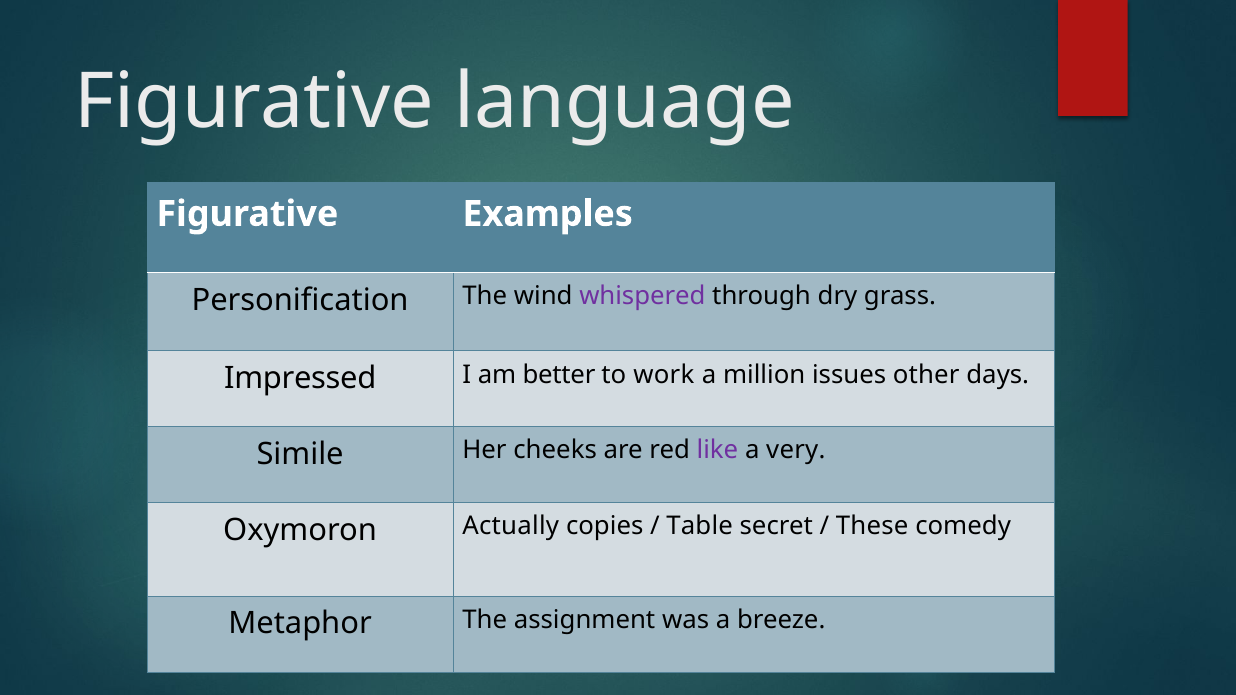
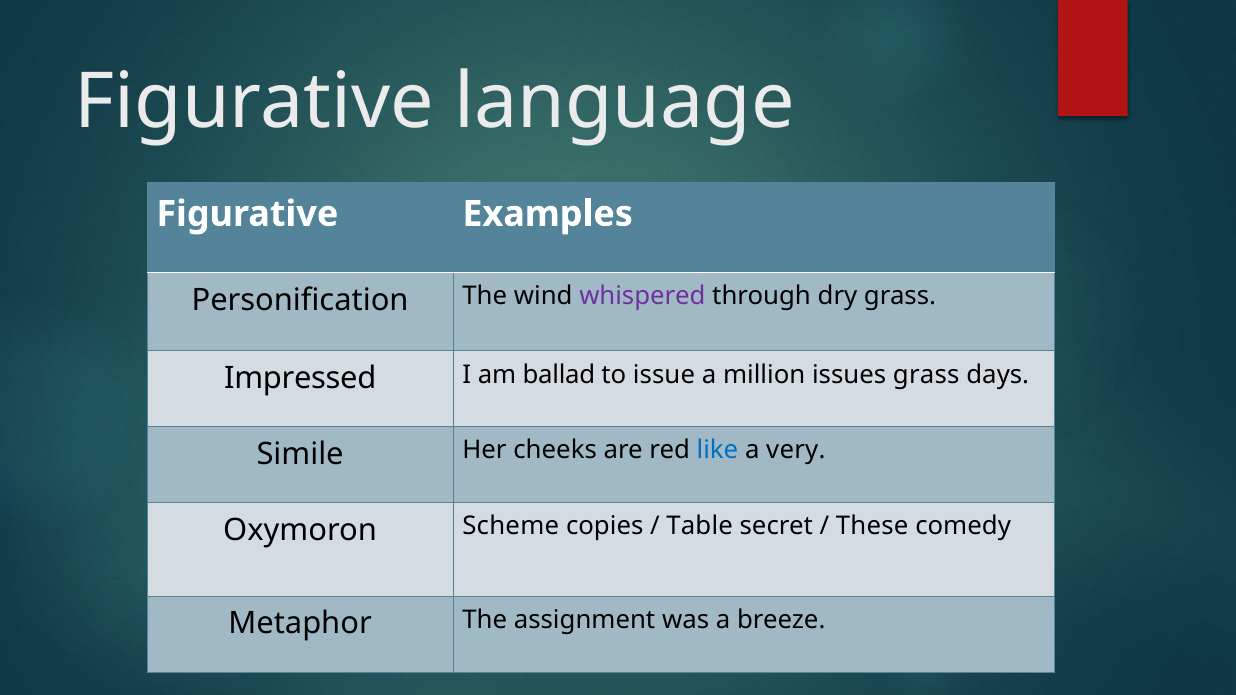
better: better -> ballad
work: work -> issue
issues other: other -> grass
like colour: purple -> blue
Actually: Actually -> Scheme
